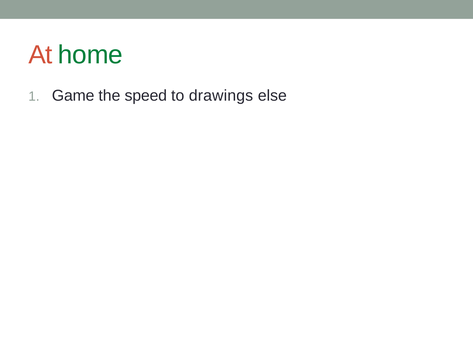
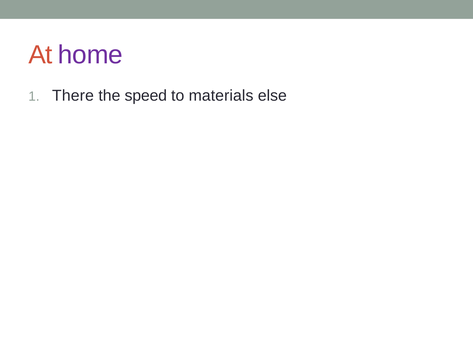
home colour: green -> purple
Game: Game -> There
drawings: drawings -> materials
